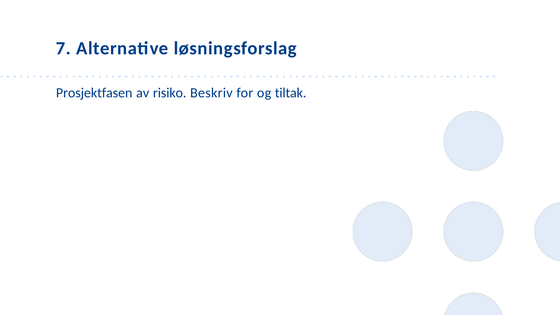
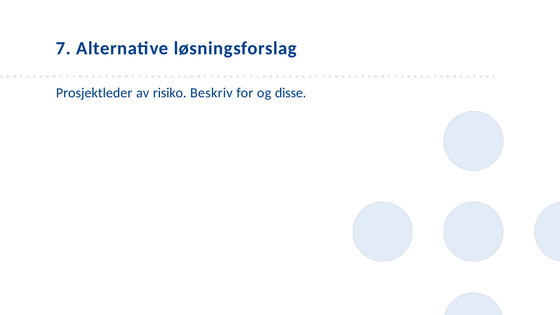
Prosjektfasen: Prosjektfasen -> Prosjektleder
tiltak: tiltak -> disse
